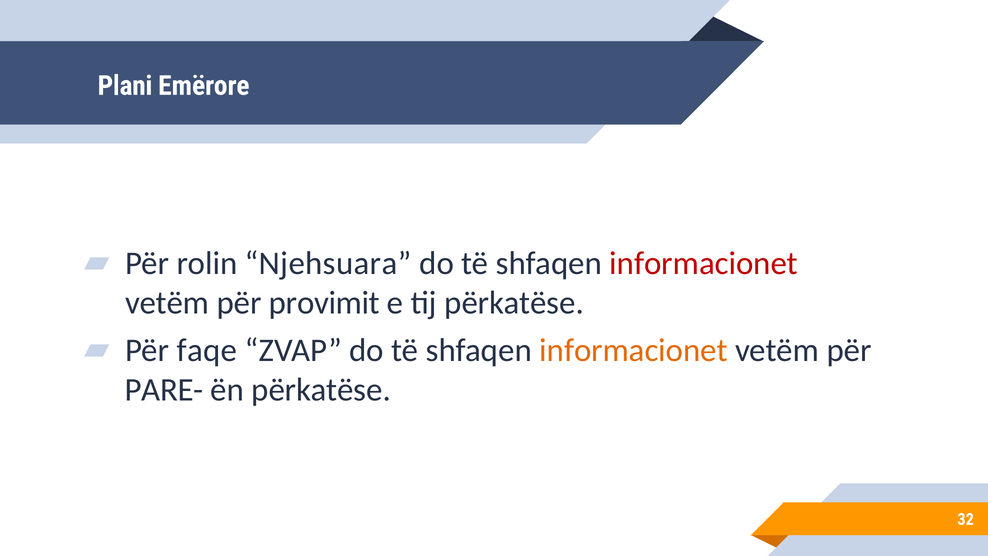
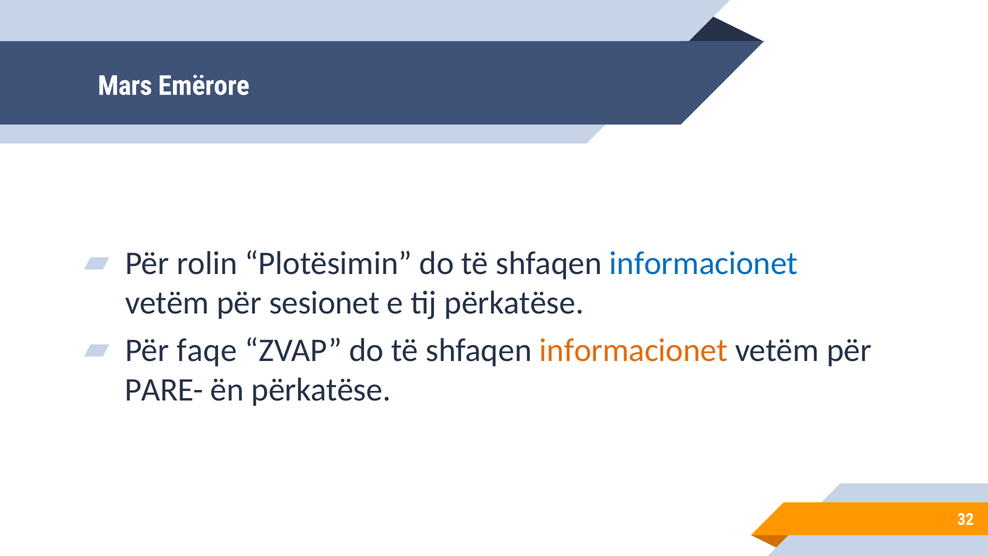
Plani: Plani -> Mars
Njehsuara: Njehsuara -> Plotësimin
informacionet at (704, 263) colour: red -> blue
provimit: provimit -> sesionet
